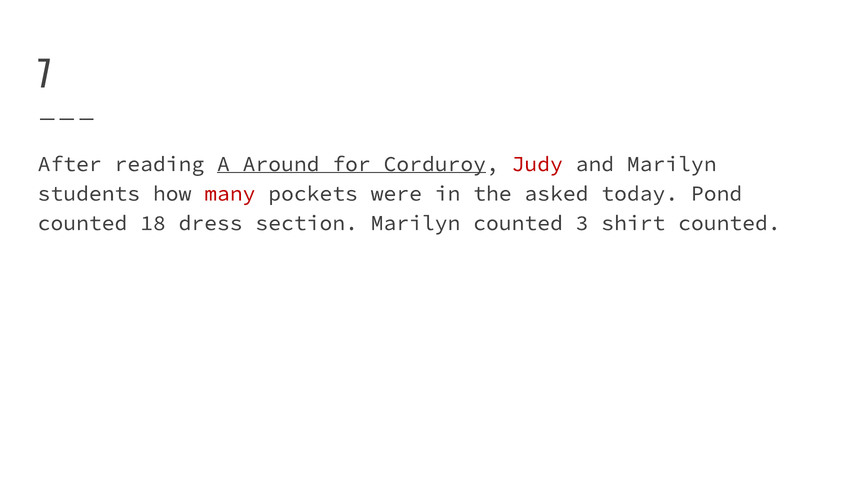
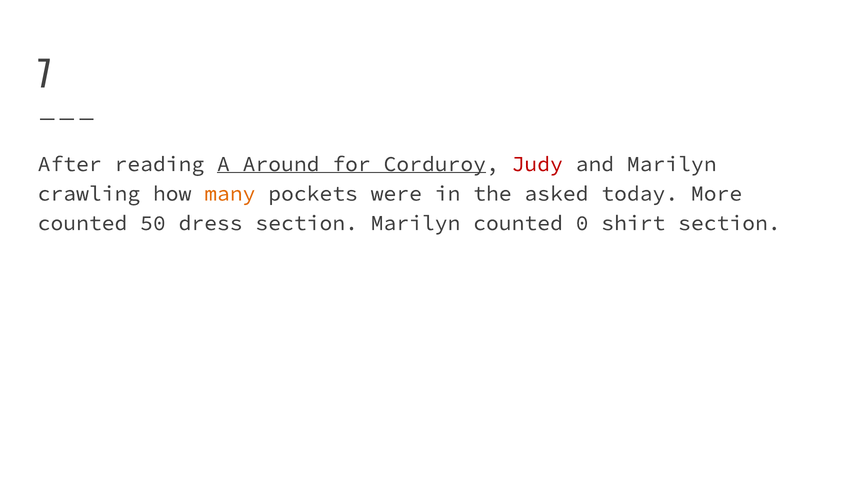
students: students -> crawling
many colour: red -> orange
Pond: Pond -> More
18: 18 -> 50
3: 3 -> 0
shirt counted: counted -> section
